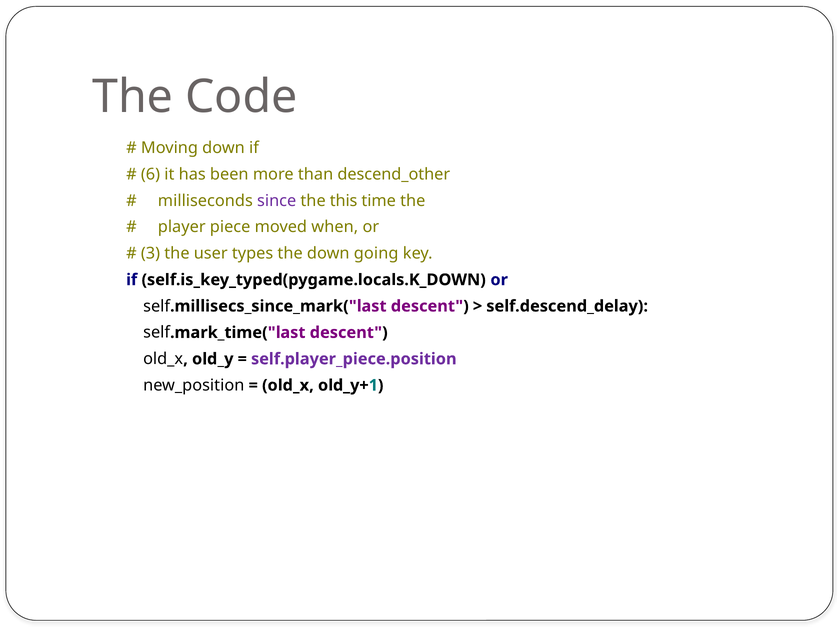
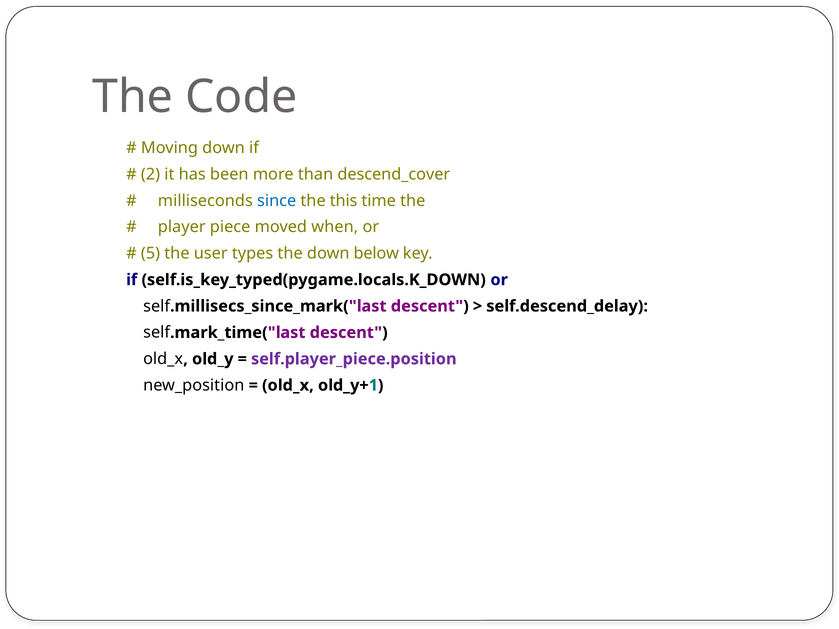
6: 6 -> 2
descend_other: descend_other -> descend_cover
since colour: purple -> blue
3: 3 -> 5
going: going -> below
